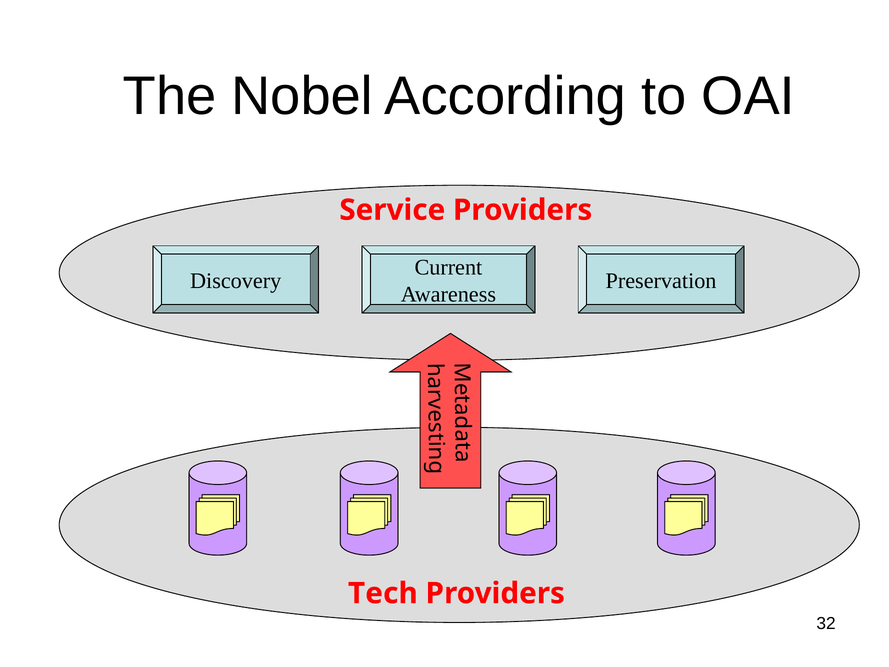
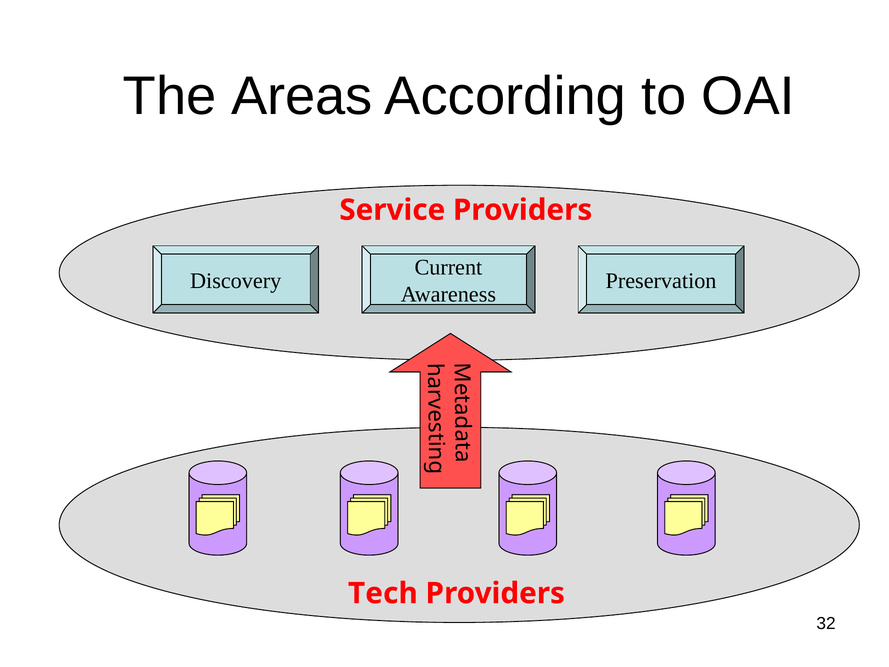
Nobel: Nobel -> Areas
